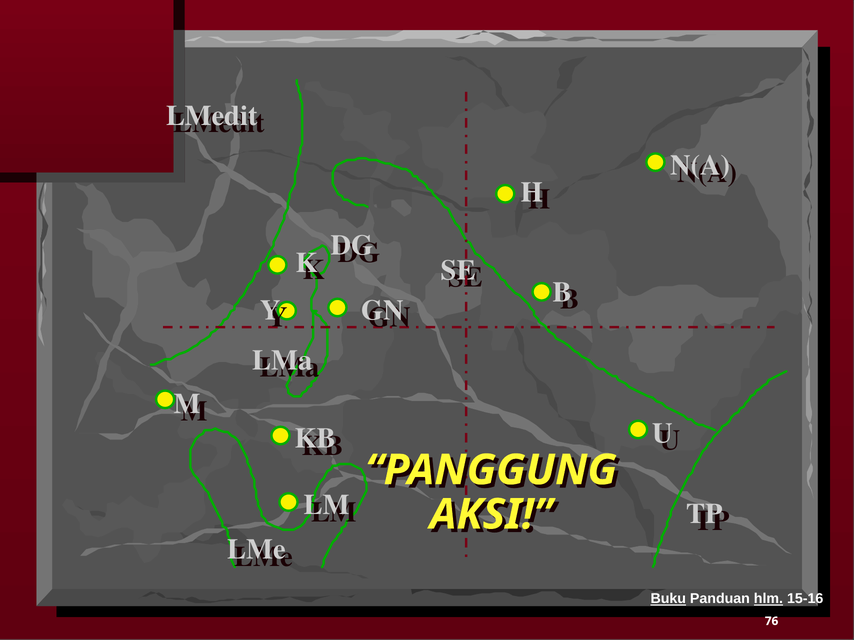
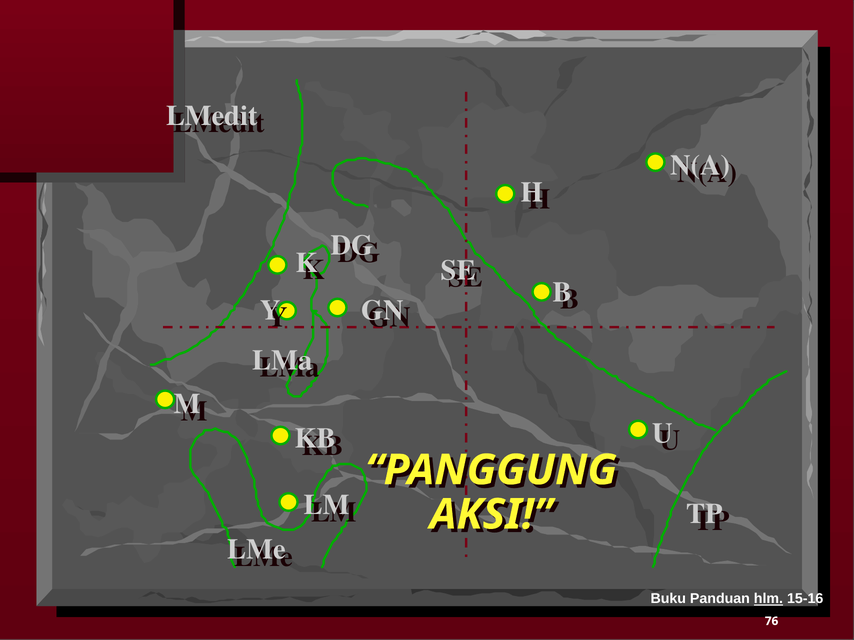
Buku underline: present -> none
